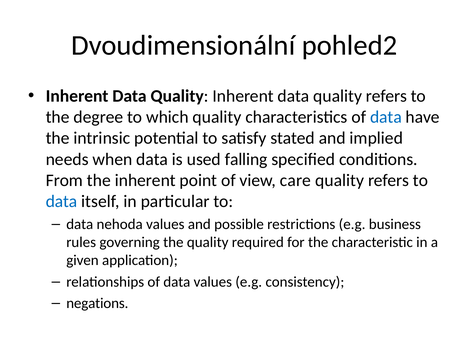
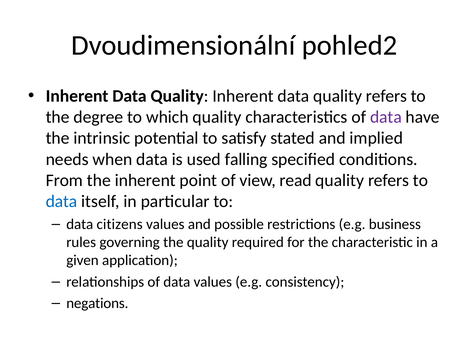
data at (386, 117) colour: blue -> purple
care: care -> read
nehoda: nehoda -> citizens
